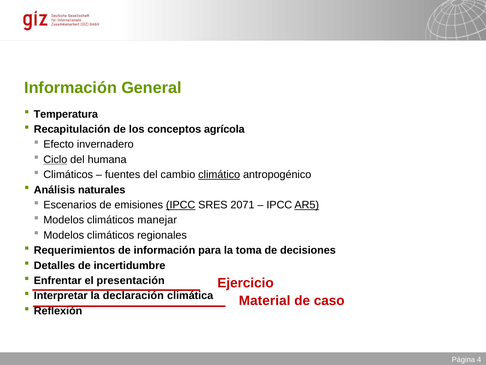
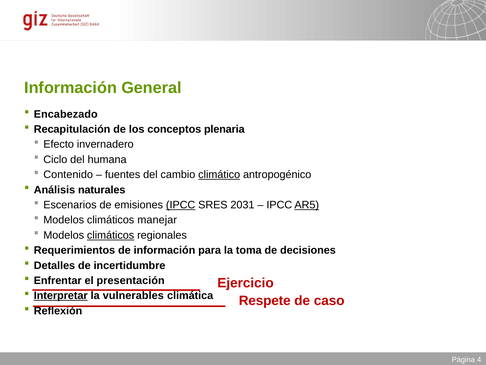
Temperatura: Temperatura -> Encabezado
agrícola: agrícola -> plenaria
Ciclo underline: present -> none
Climáticos at (68, 174): Climáticos -> Contenido
2071: 2071 -> 2031
climáticos at (111, 235) underline: none -> present
Interpretar underline: none -> present
declaración: declaración -> vulnerables
Material: Material -> Respete
